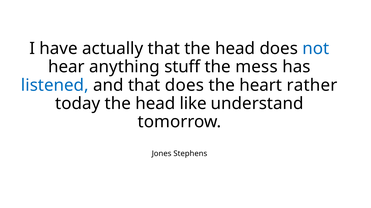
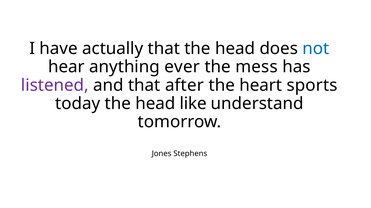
stuff: stuff -> ever
listened colour: blue -> purple
that does: does -> after
rather: rather -> sports
